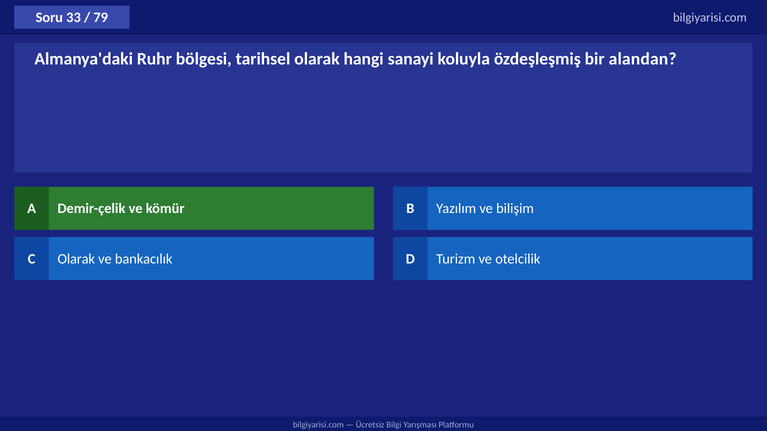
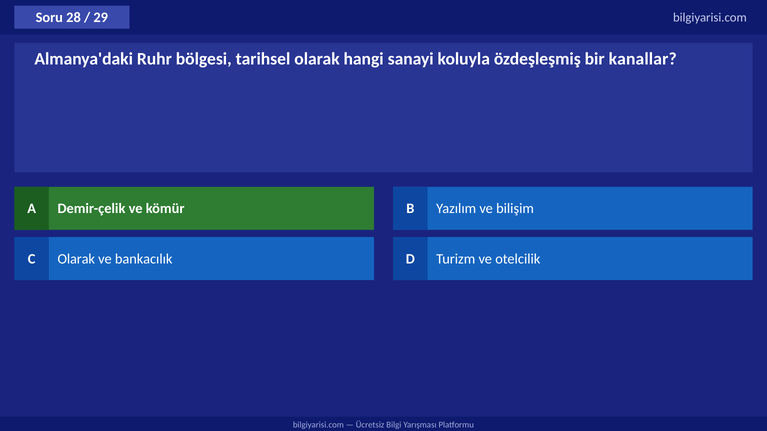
33: 33 -> 28
79: 79 -> 29
alandan: alandan -> kanallar
